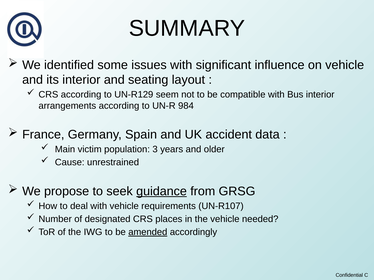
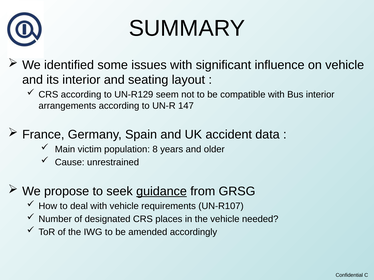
984: 984 -> 147
3: 3 -> 8
amended underline: present -> none
